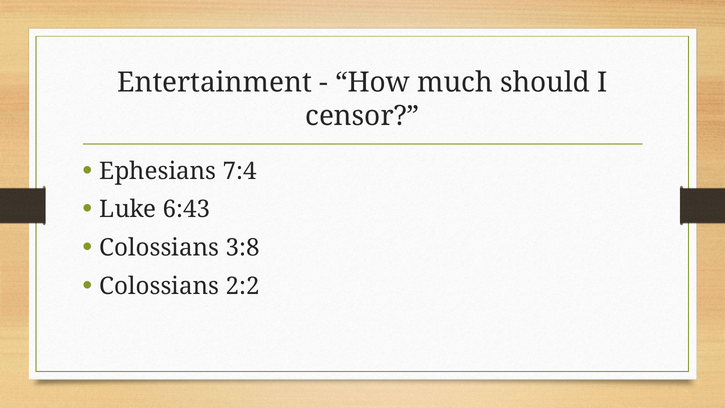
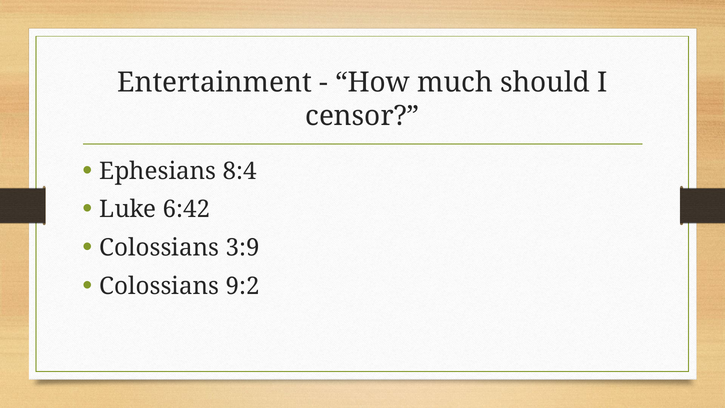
7:4: 7:4 -> 8:4
6:43: 6:43 -> 6:42
3:8: 3:8 -> 3:9
2:2: 2:2 -> 9:2
